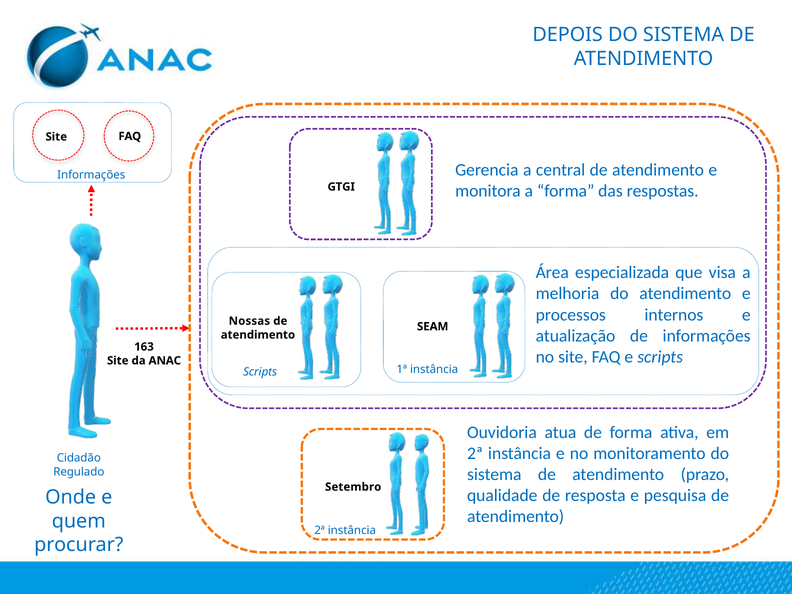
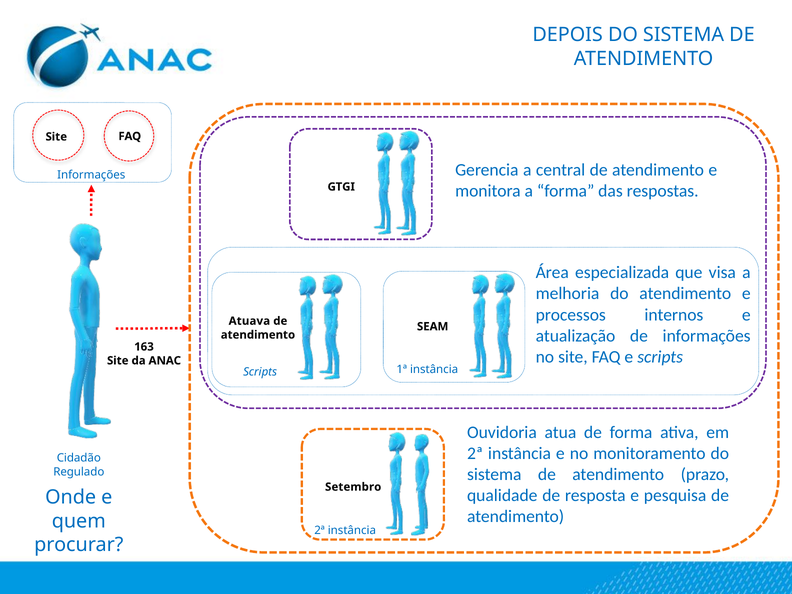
Nossas: Nossas -> Atuava
